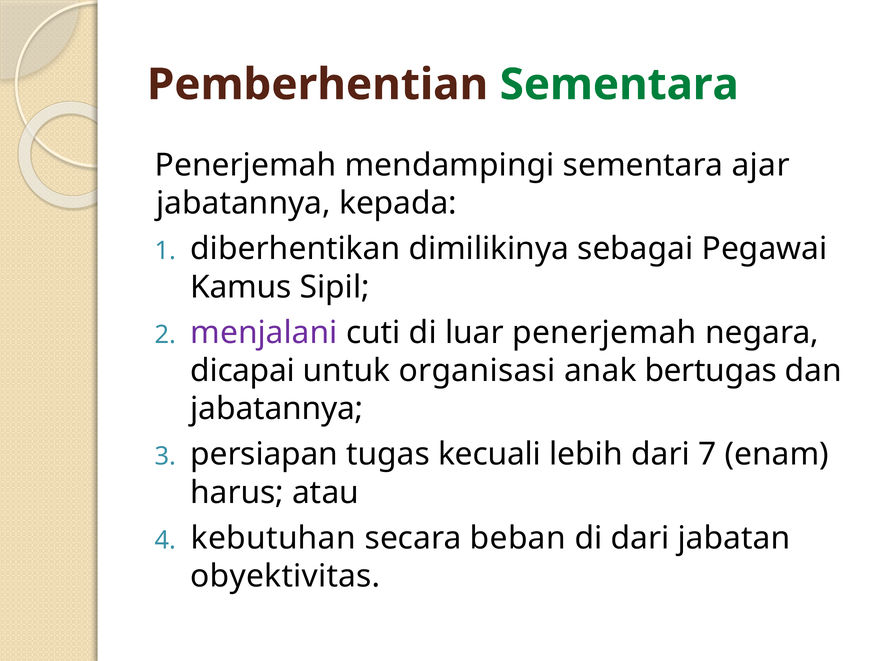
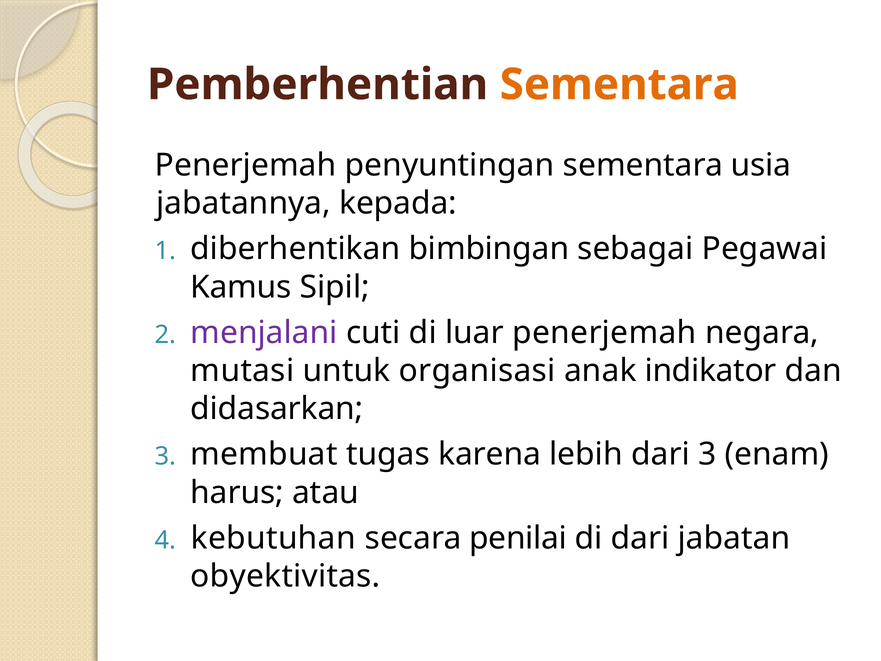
Sementara at (619, 85) colour: green -> orange
mendampingi: mendampingi -> penyuntingan
ajar: ajar -> usia
dimilikinya: dimilikinya -> bimbingan
dicapai: dicapai -> mutasi
bertugas: bertugas -> indikator
jabatannya at (277, 409): jabatannya -> didasarkan
persiapan: persiapan -> membuat
kecuali: kecuali -> karena
dari 7: 7 -> 3
beban: beban -> penilai
